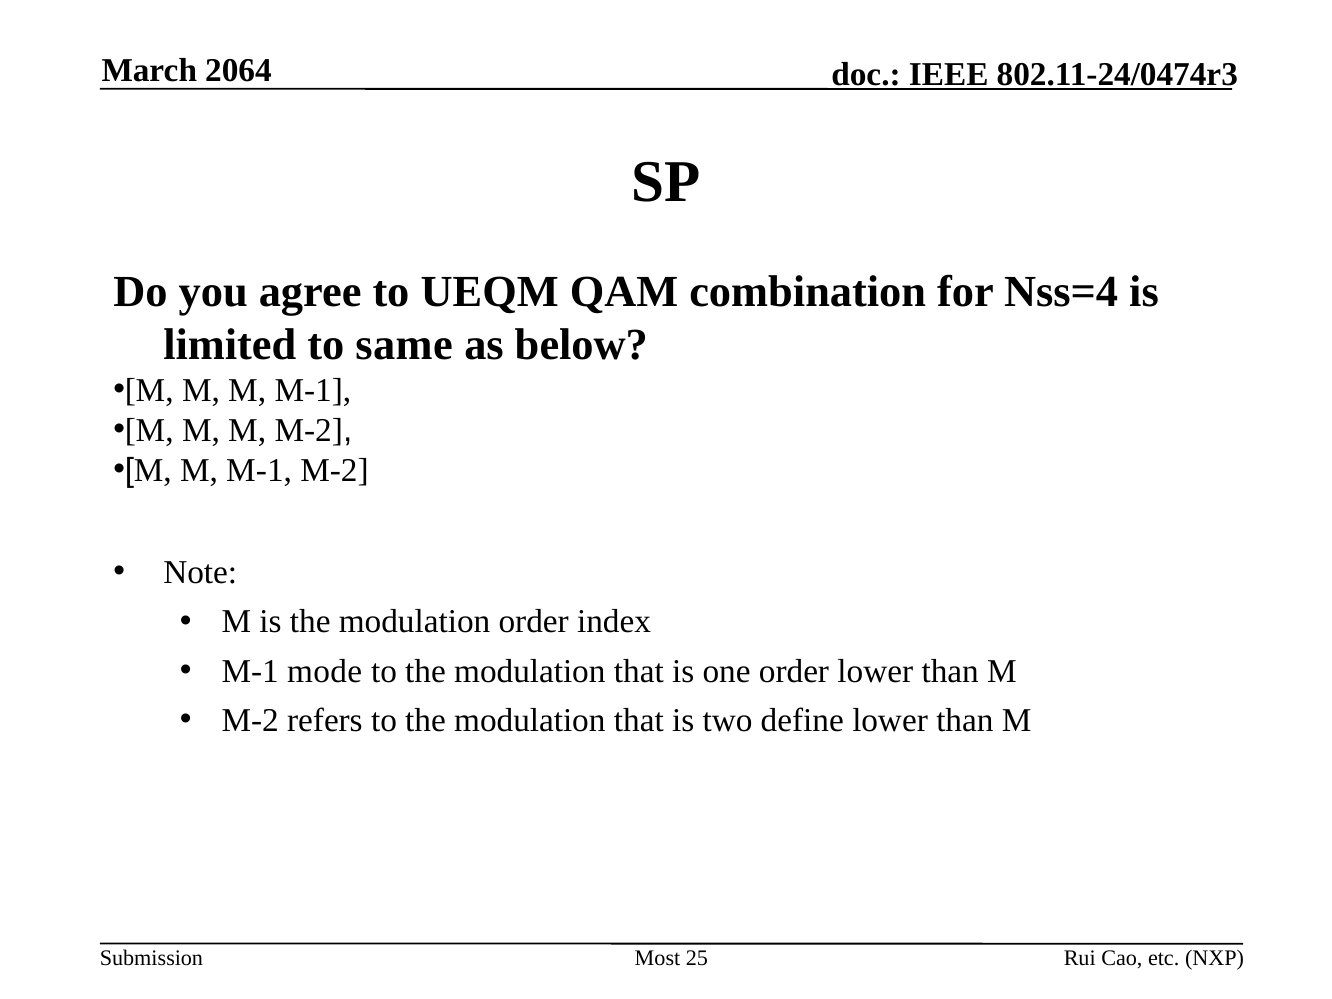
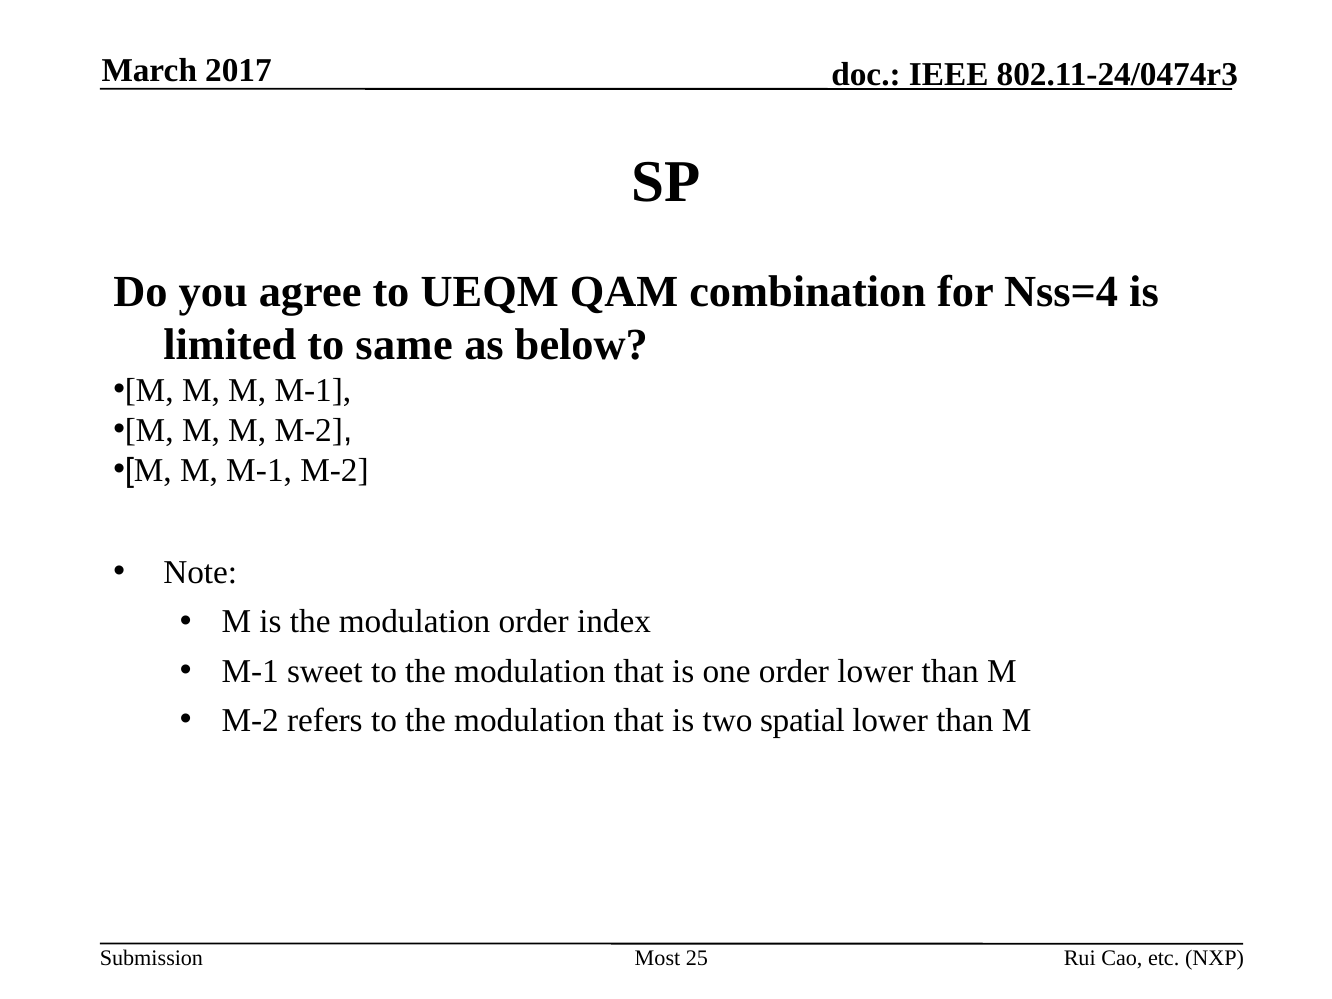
2064: 2064 -> 2017
mode: mode -> sweet
define: define -> spatial
